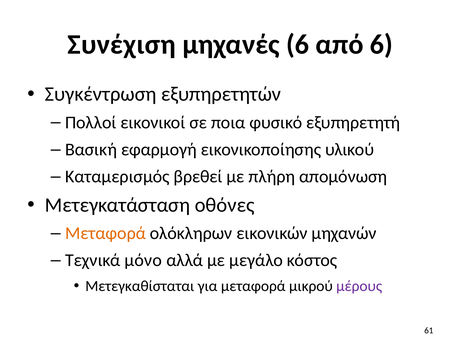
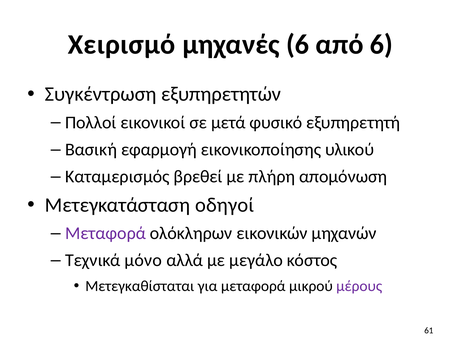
Συνέχιση: Συνέχιση -> Χειρισμό
ποια: ποια -> μετά
οθόνες: οθόνες -> οδηγοί
Μεταφορά at (106, 233) colour: orange -> purple
